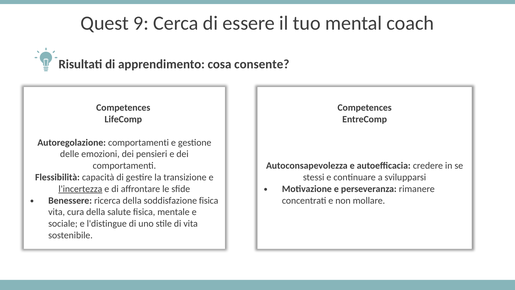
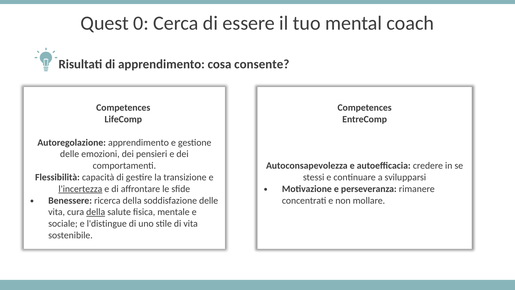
9: 9 -> 0
Autoregolazione comportamenti: comportamenti -> apprendimento
soddisfazione fisica: fisica -> delle
della at (96, 212) underline: none -> present
